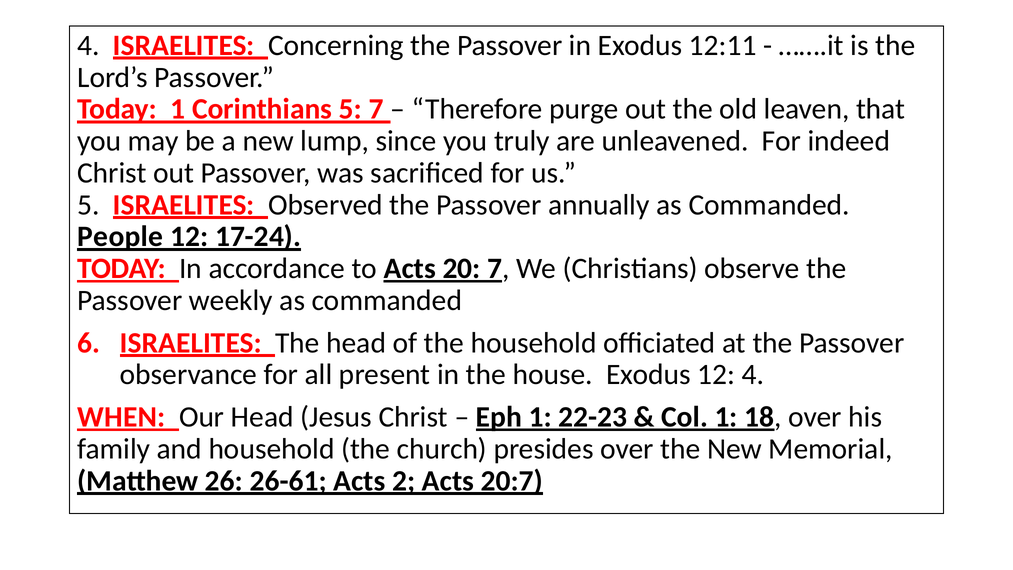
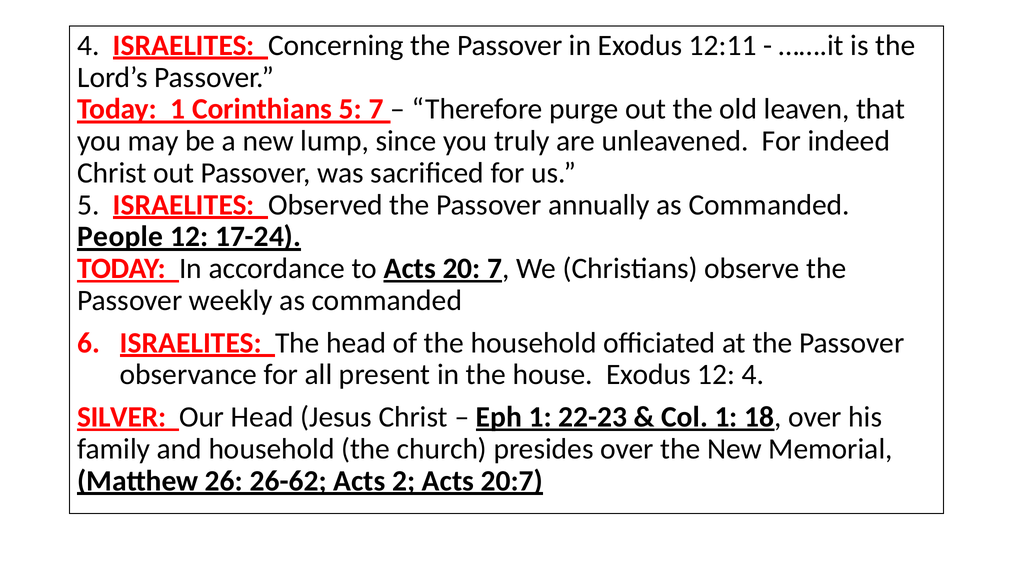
WHEN: WHEN -> SILVER
26-61: 26-61 -> 26-62
